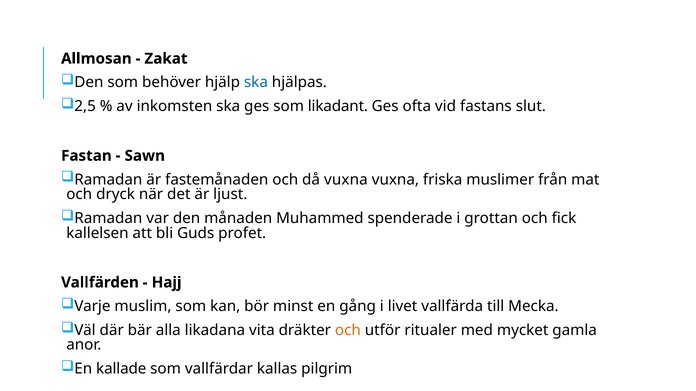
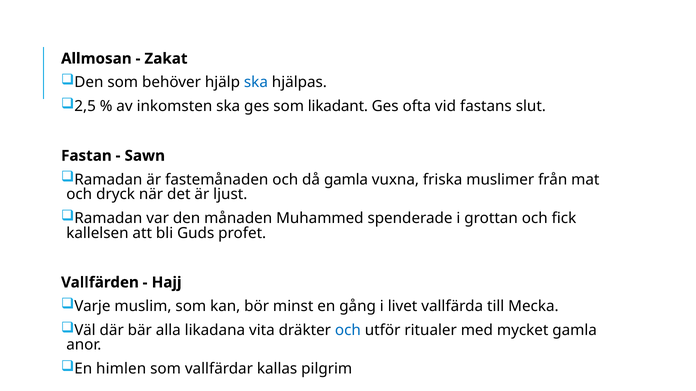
då vuxna: vuxna -> gamla
och at (348, 331) colour: orange -> blue
kallade: kallade -> himlen
